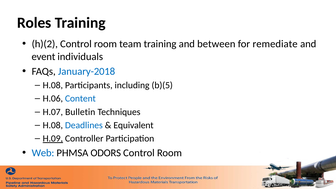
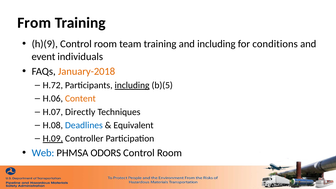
Roles: Roles -> From
h)(2: h)(2 -> h)(9
and between: between -> including
remediate: remediate -> conditions
January-2018 colour: blue -> orange
H.08 at (53, 85): H.08 -> H.72
including at (132, 85) underline: none -> present
Content colour: blue -> orange
Bulletin: Bulletin -> Directly
